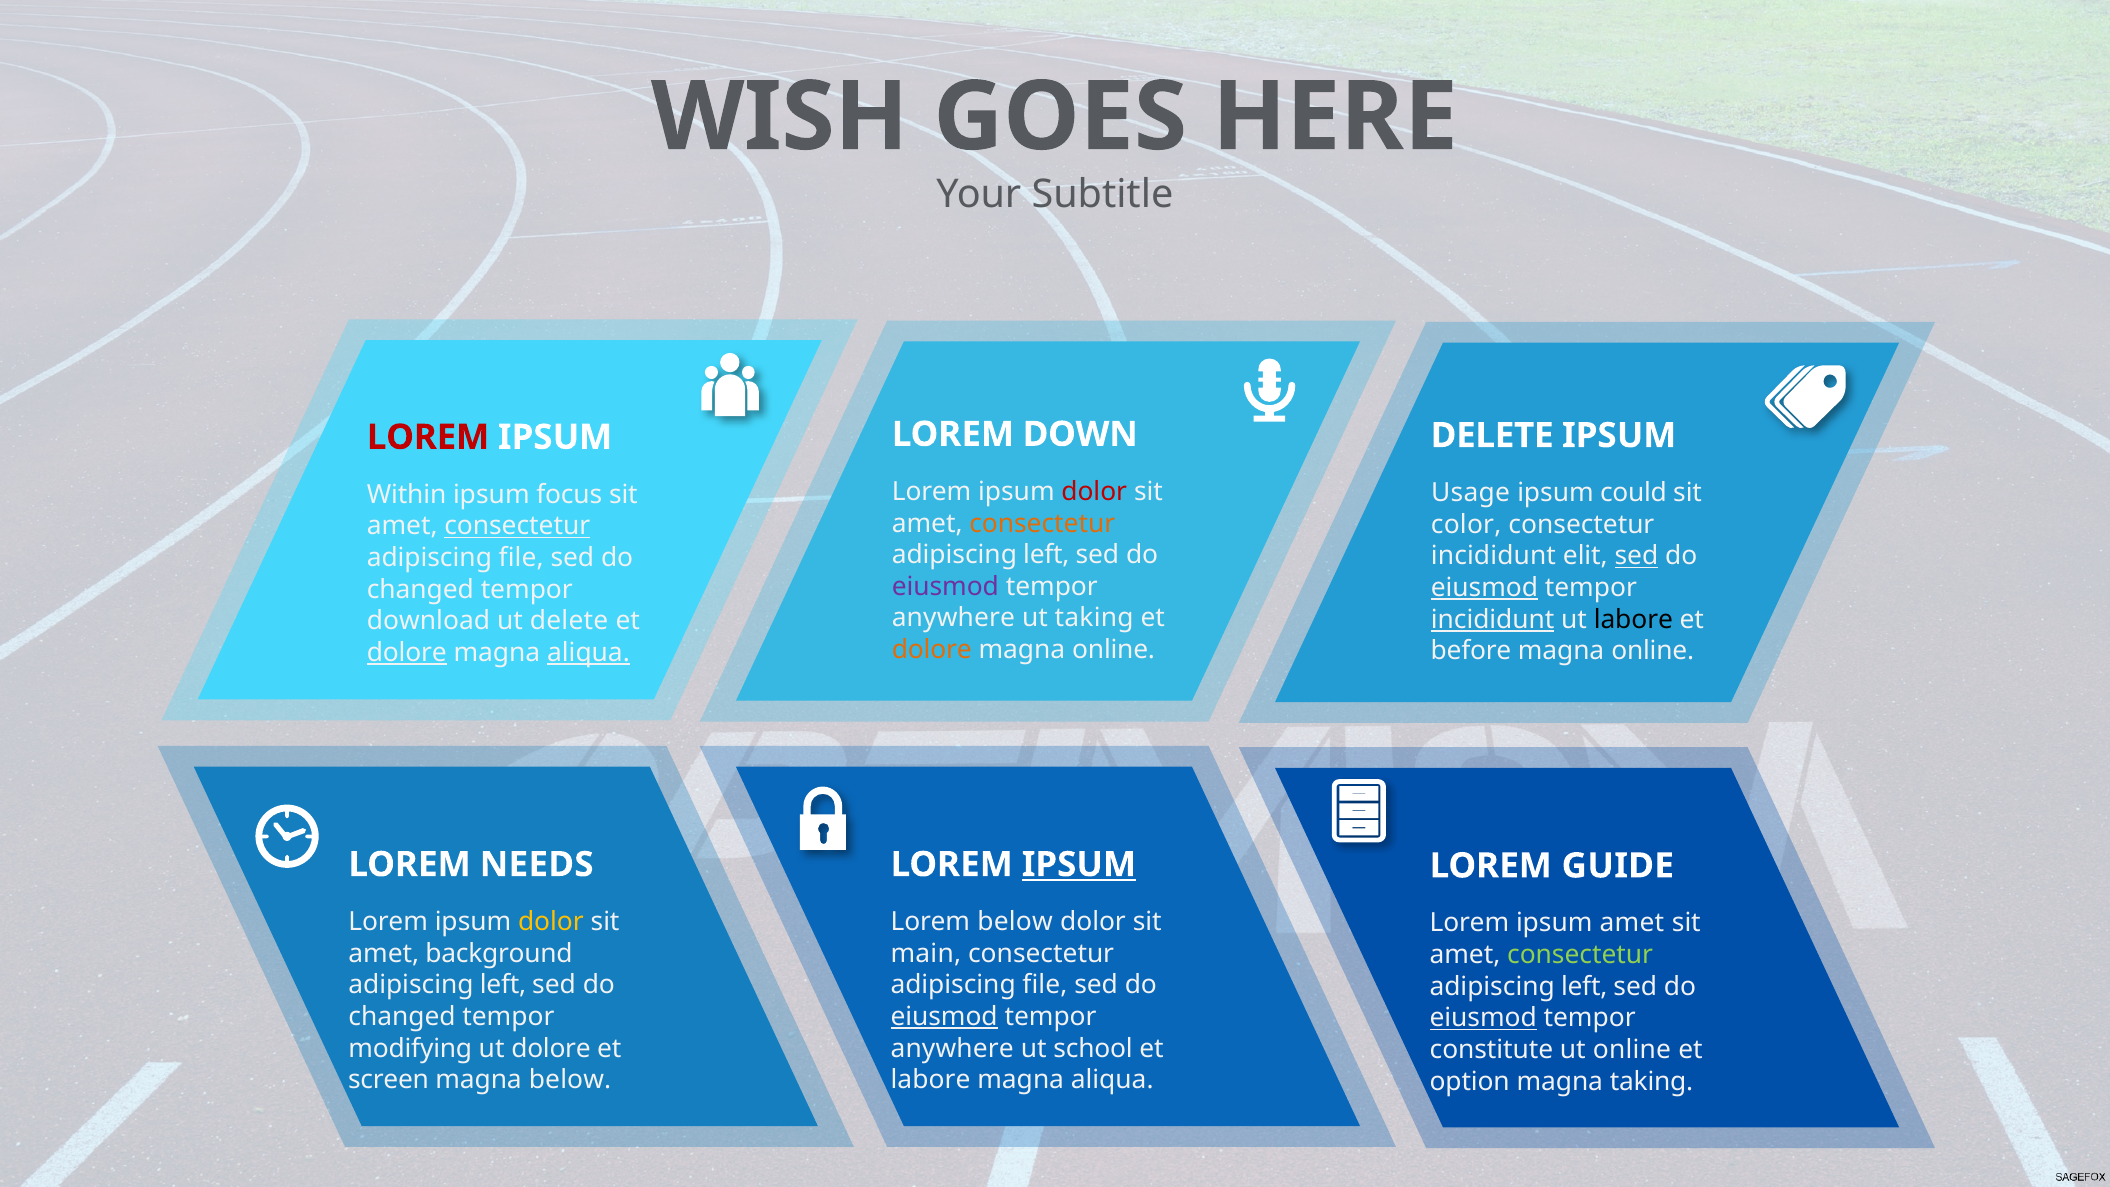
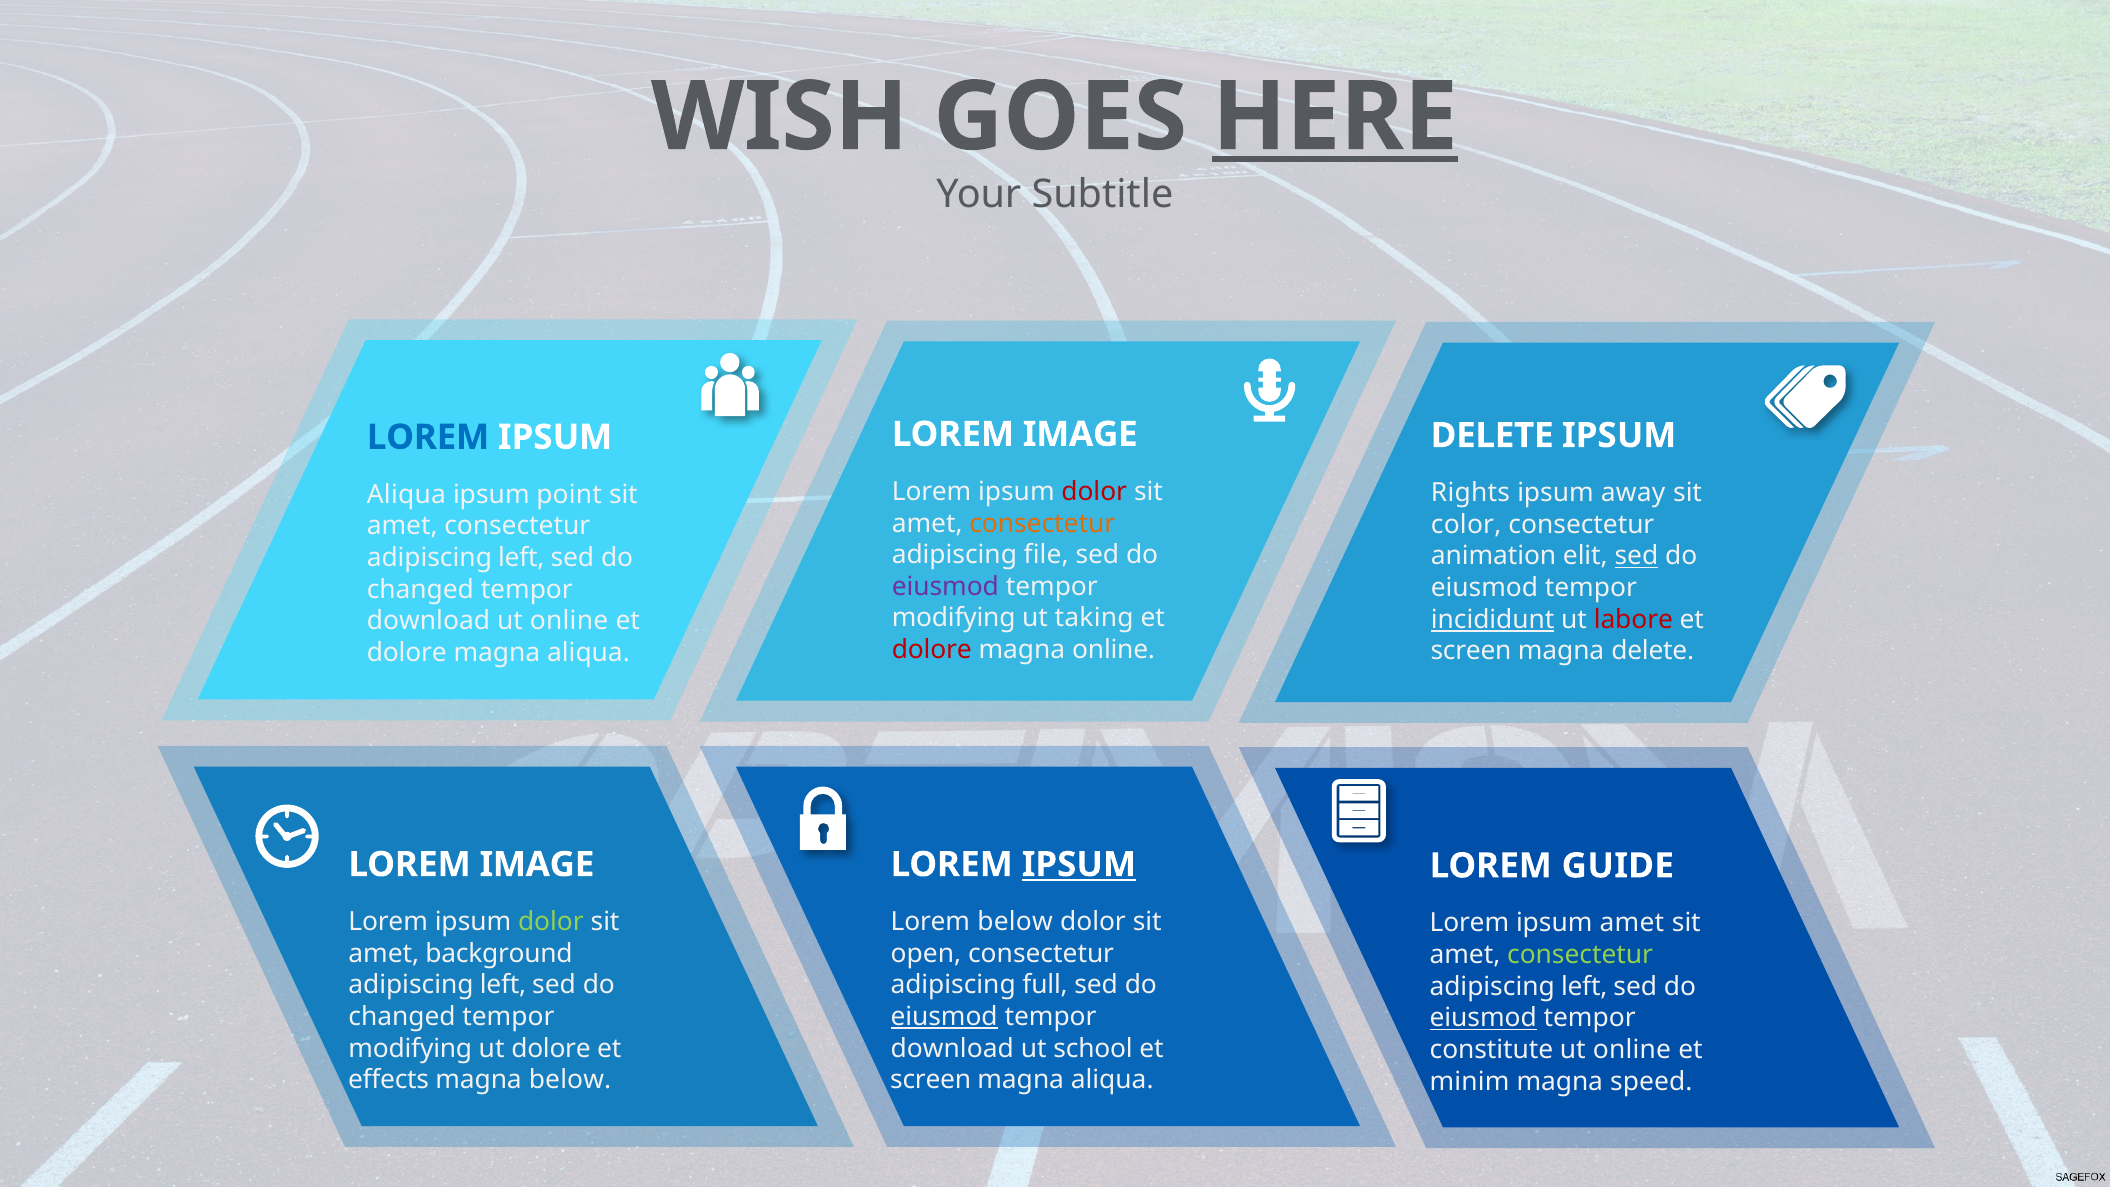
HERE underline: none -> present
DOWN at (1080, 434): DOWN -> IMAGE
LOREM at (428, 437) colour: red -> blue
Usage: Usage -> Rights
could: could -> away
Within at (407, 495): Within -> Aliqua
focus: focus -> point
consectetur at (517, 526) underline: present -> none
left at (1046, 555): left -> file
incididunt at (1493, 556): incididunt -> animation
file at (521, 558): file -> left
eiusmod at (1484, 588) underline: present -> none
anywhere at (953, 618): anywhere -> modifying
labore at (1633, 619) colour: black -> red
delete at (569, 621): delete -> online
dolore at (932, 650) colour: orange -> red
before at (1471, 651): before -> screen
online at (1653, 651): online -> delete
dolore at (407, 653) underline: present -> none
aliqua at (588, 653) underline: present -> none
NEEDS at (537, 864): NEEDS -> IMAGE
dolor at (551, 922) colour: yellow -> light green
main: main -> open
file at (1045, 985): file -> full
anywhere at (952, 1048): anywhere -> download
screen: screen -> effects
labore at (930, 1080): labore -> screen
option: option -> minim
magna taking: taking -> speed
